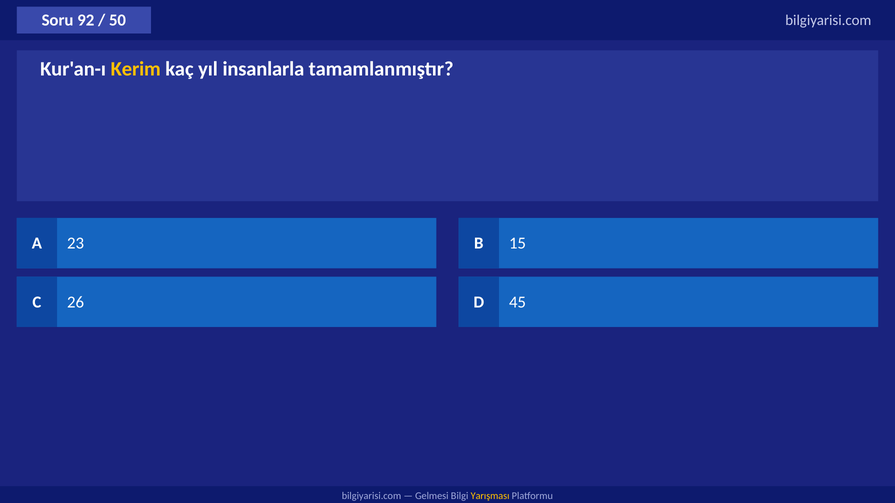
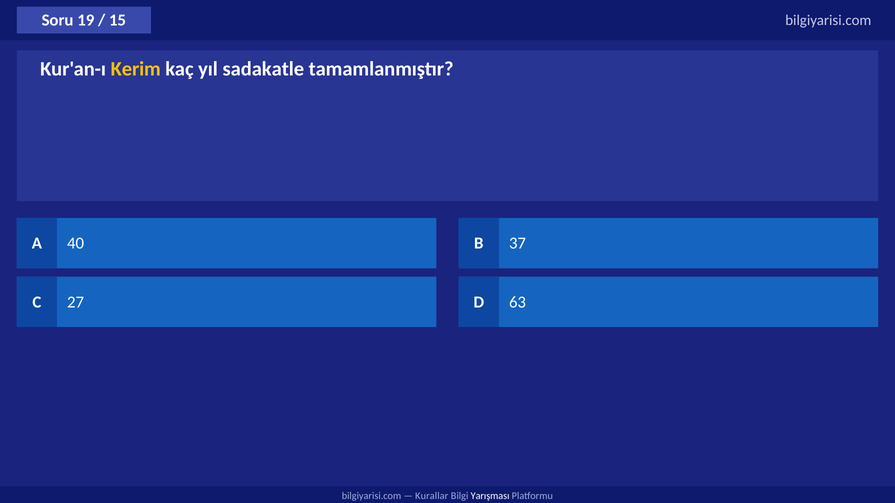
92: 92 -> 19
50: 50 -> 15
insanlarla: insanlarla -> sadakatle
23: 23 -> 40
15: 15 -> 37
26: 26 -> 27
45: 45 -> 63
Gelmesi: Gelmesi -> Kurallar
Yarışması colour: yellow -> white
